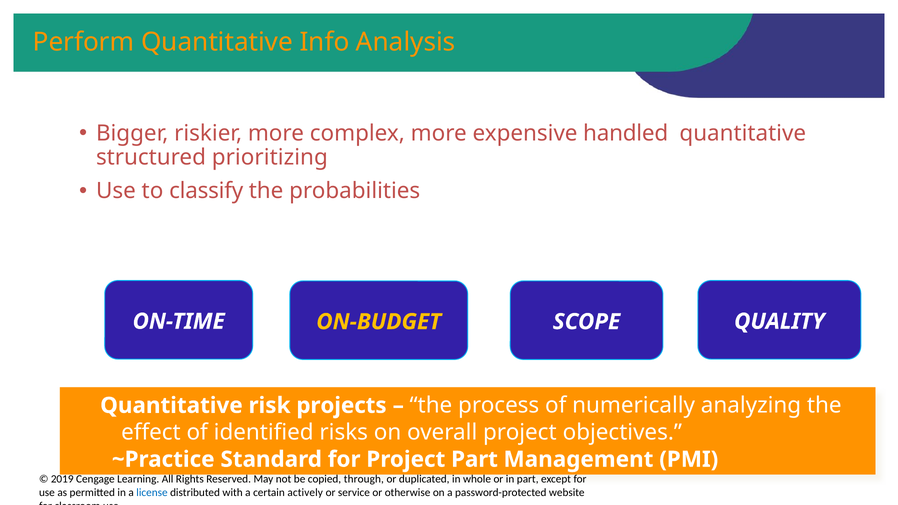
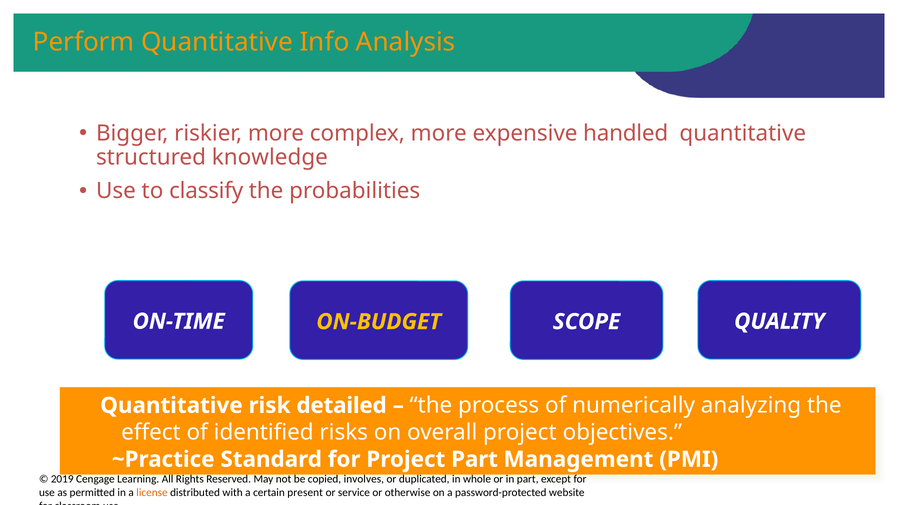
prioritizing: prioritizing -> knowledge
projects: projects -> detailed
through: through -> involves
license colour: blue -> orange
actively: actively -> present
